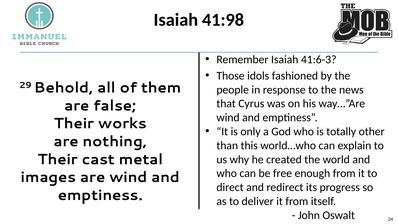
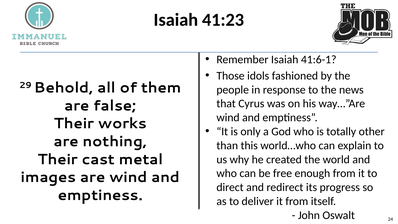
41:98: 41:98 -> 41:23
41:6-3: 41:6-3 -> 41:6-1
